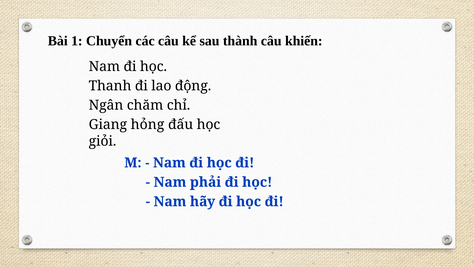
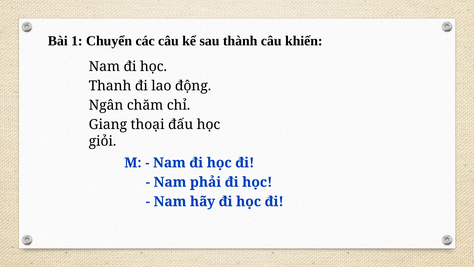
hỏng: hỏng -> thoại
